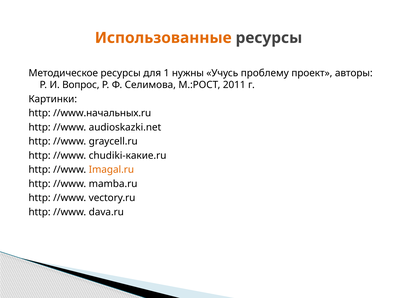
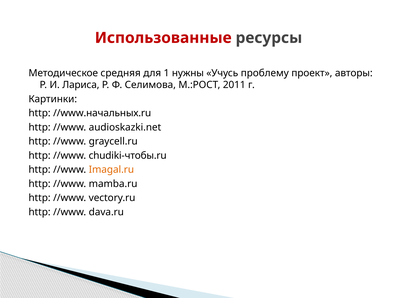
Использованные colour: orange -> red
Методическое ресурсы: ресурсы -> средняя
Вопрос: Вопрос -> Лариса
chudiki-какие.ru: chudiki-какие.ru -> chudiki-чтобы.ru
